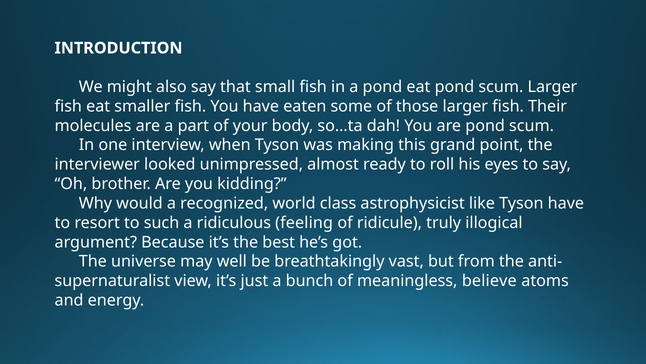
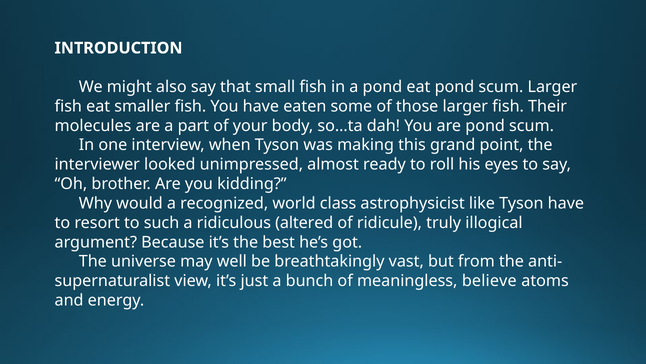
feeling: feeling -> altered
